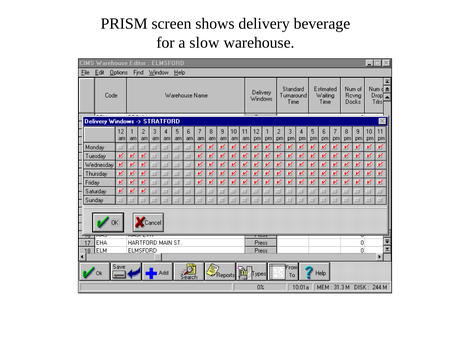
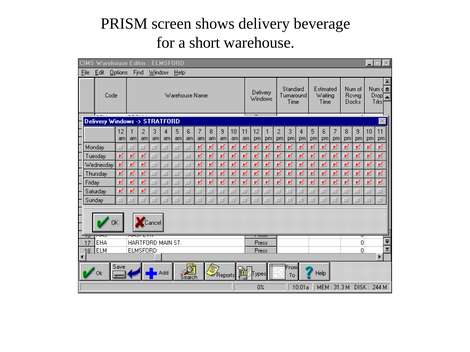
slow: slow -> short
